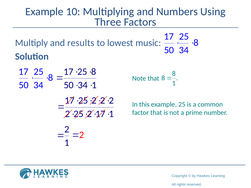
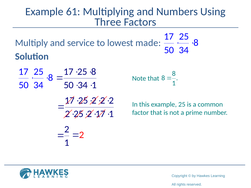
10: 10 -> 61
results: results -> service
music: music -> made
